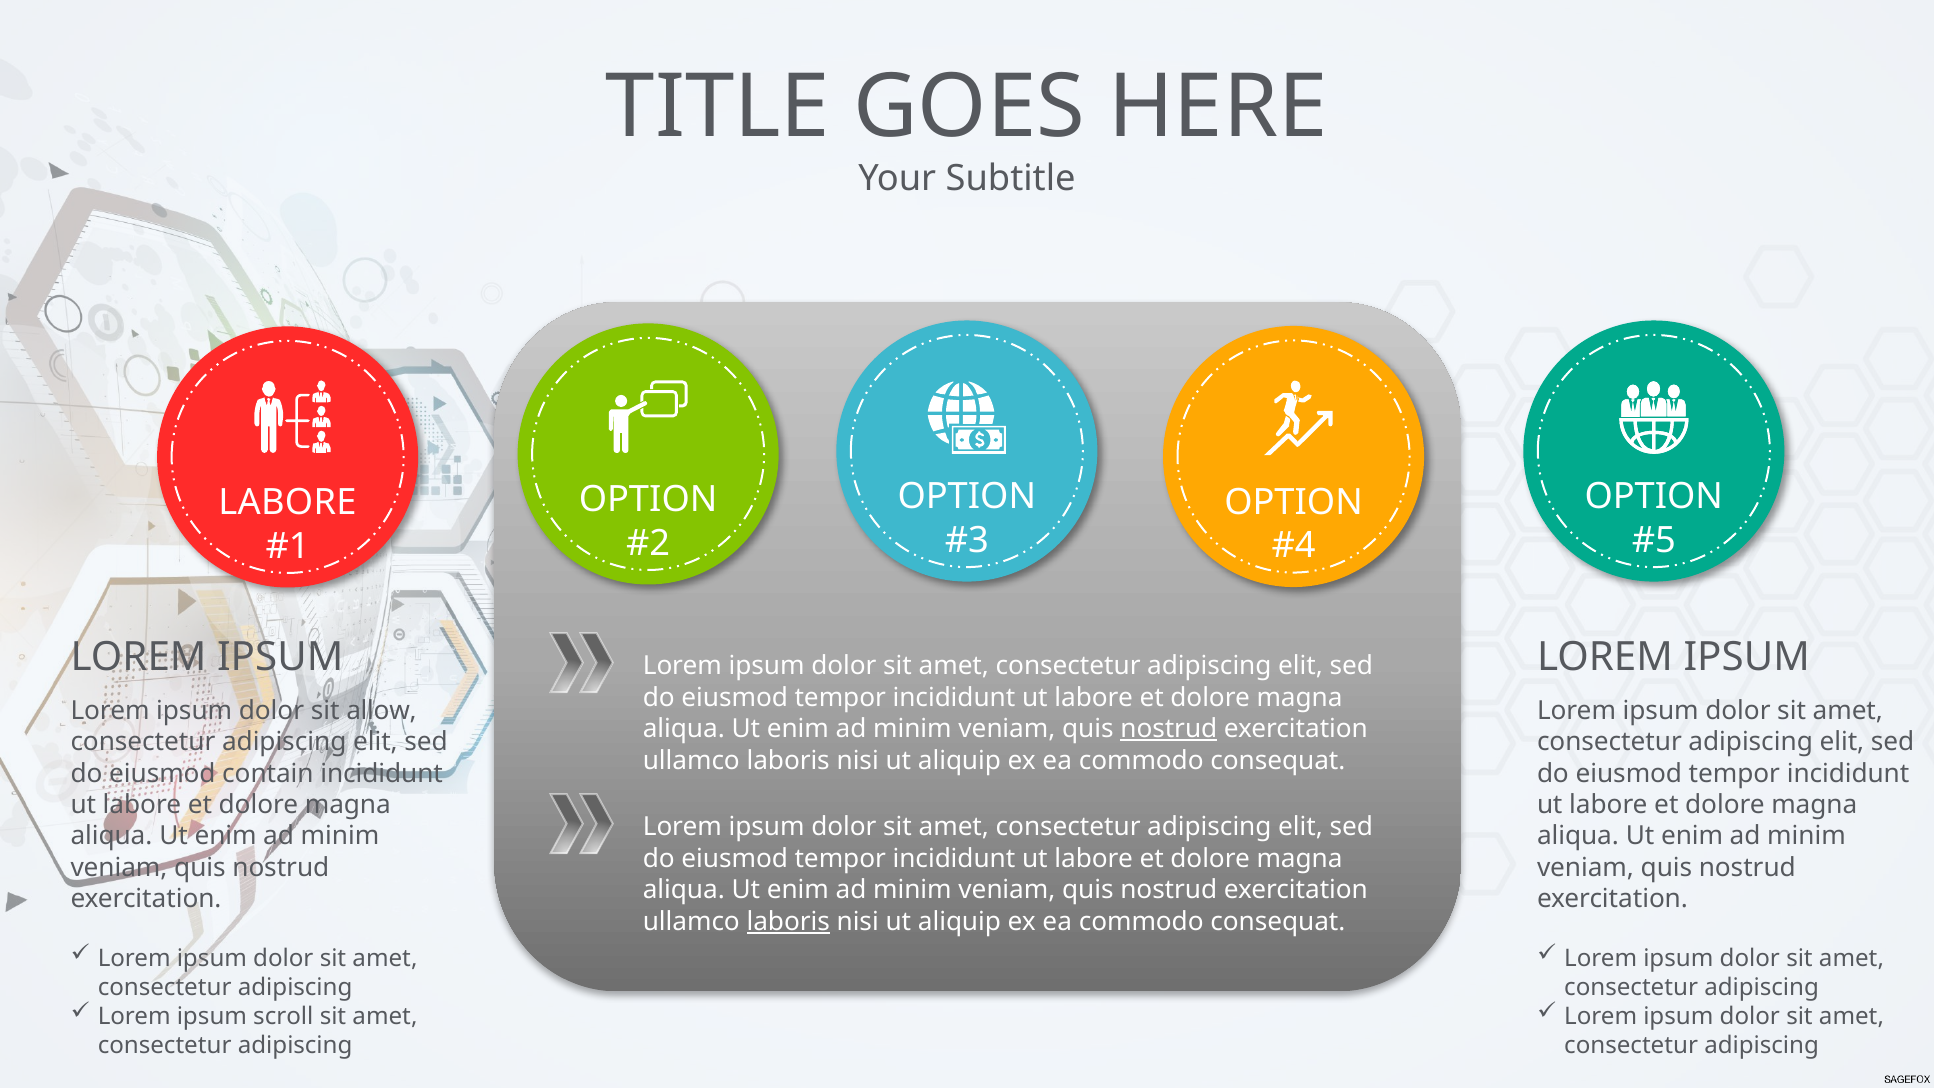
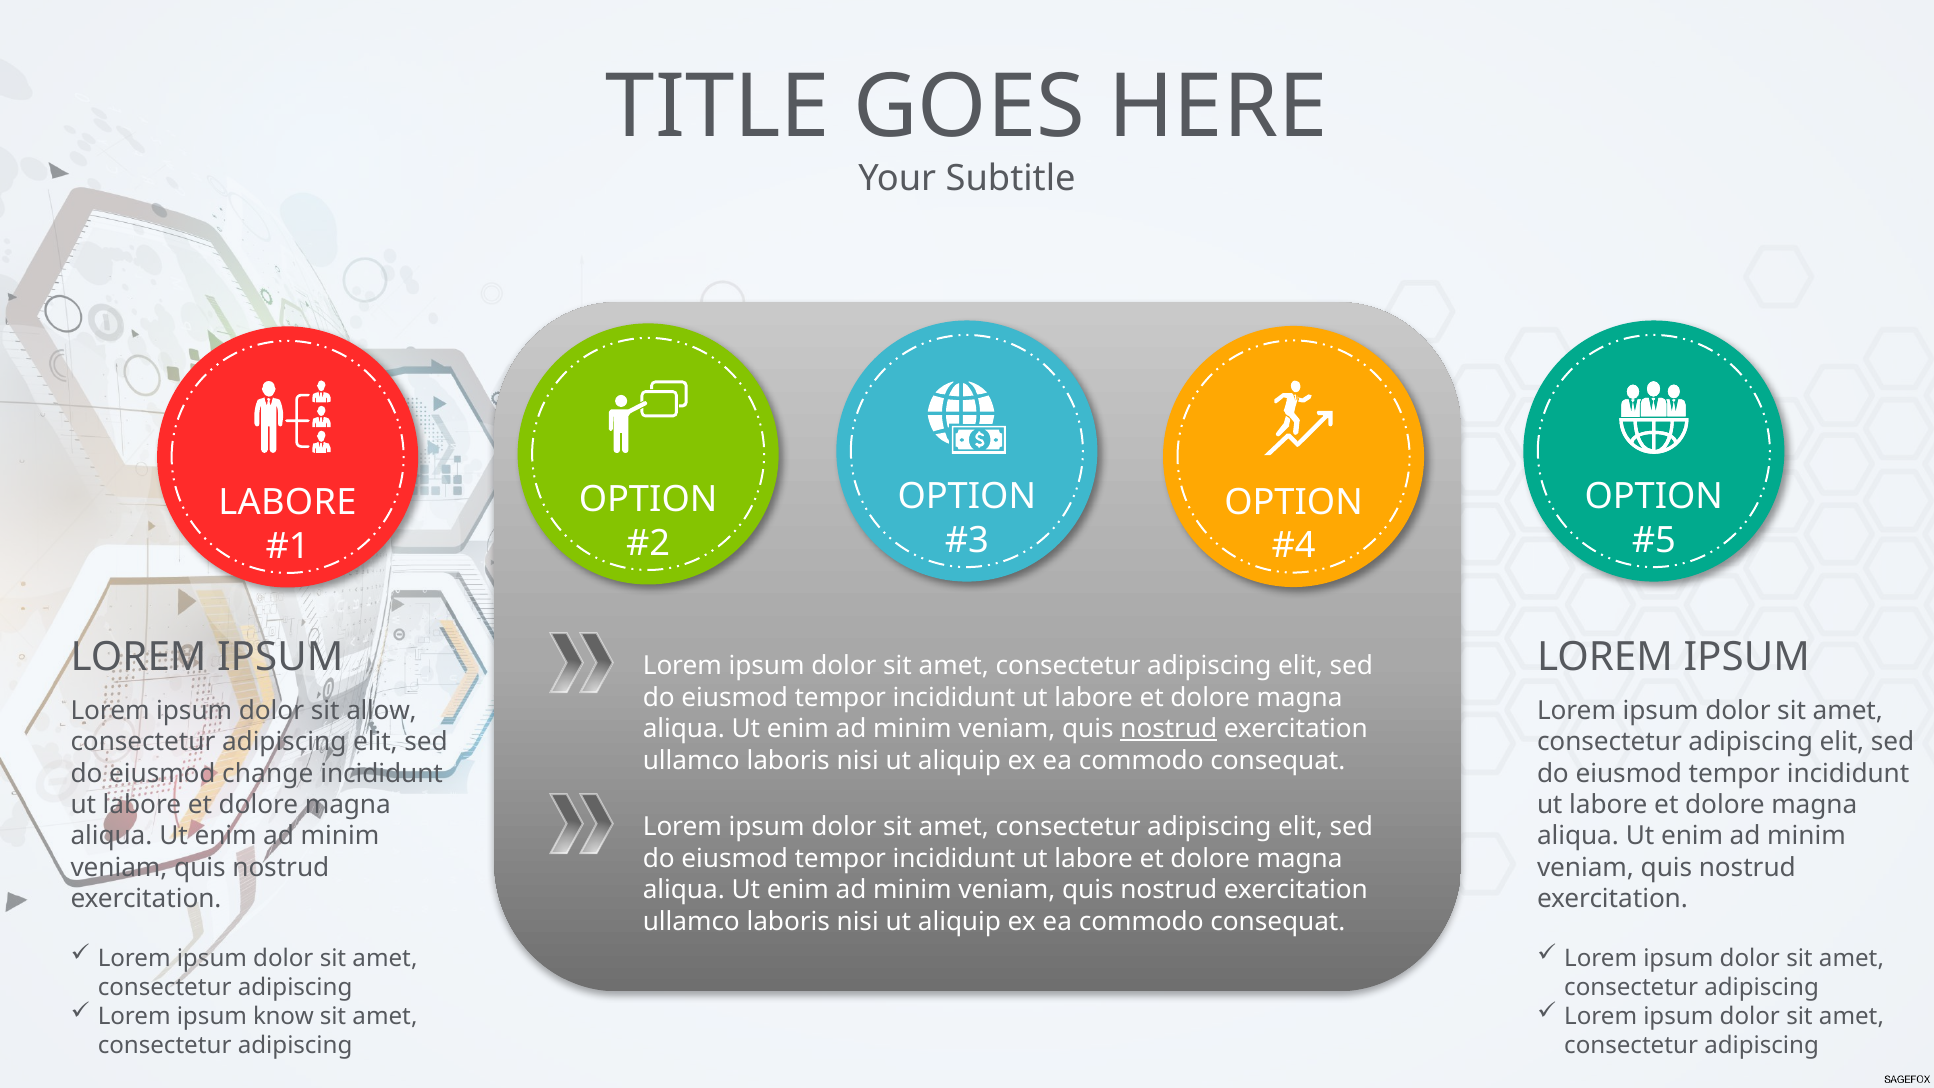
contain: contain -> change
laboris at (788, 921) underline: present -> none
scroll: scroll -> know
